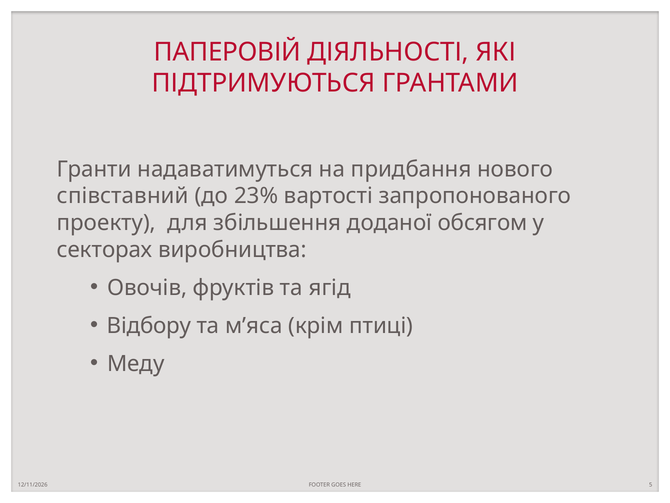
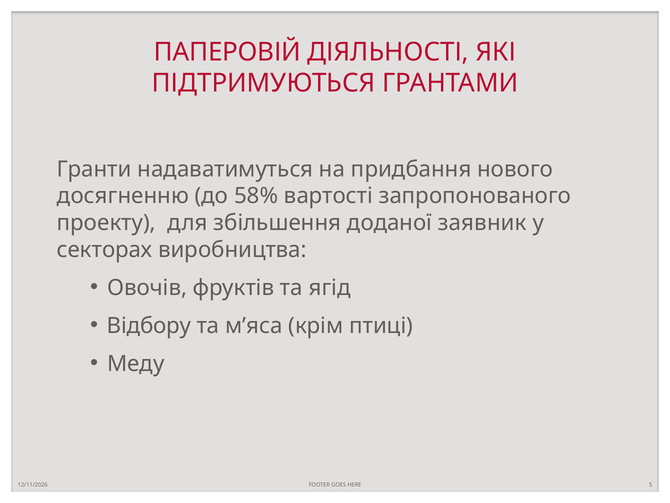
співставний: співставний -> досягненню
23%: 23% -> 58%
обсягом: обсягом -> заявник
